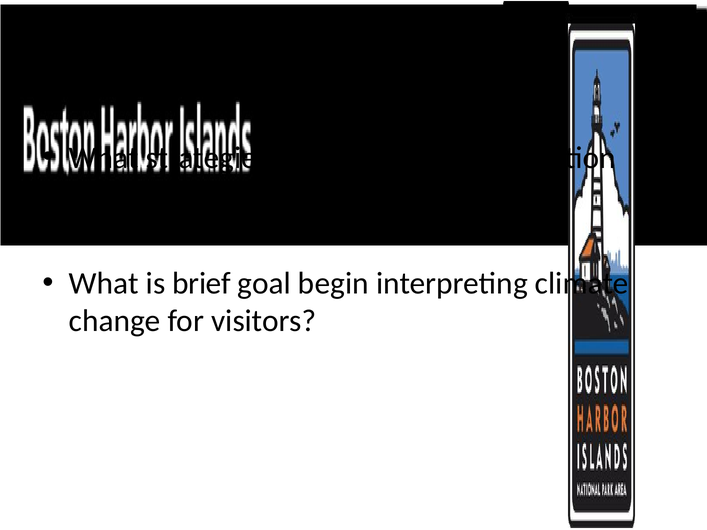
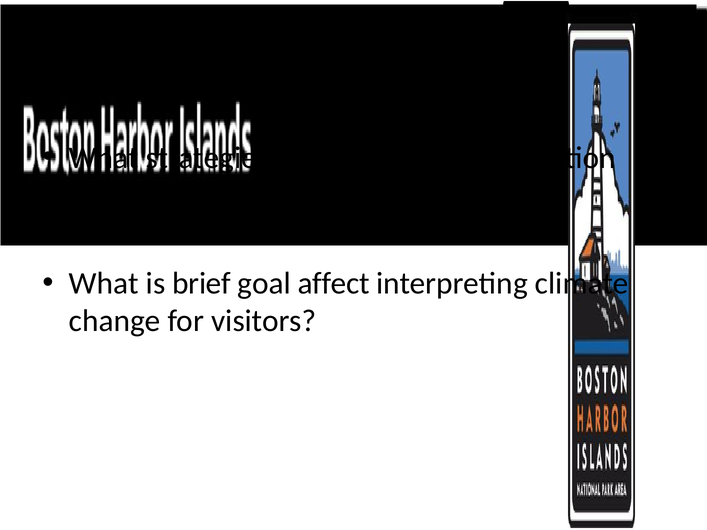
begin: begin -> affect
